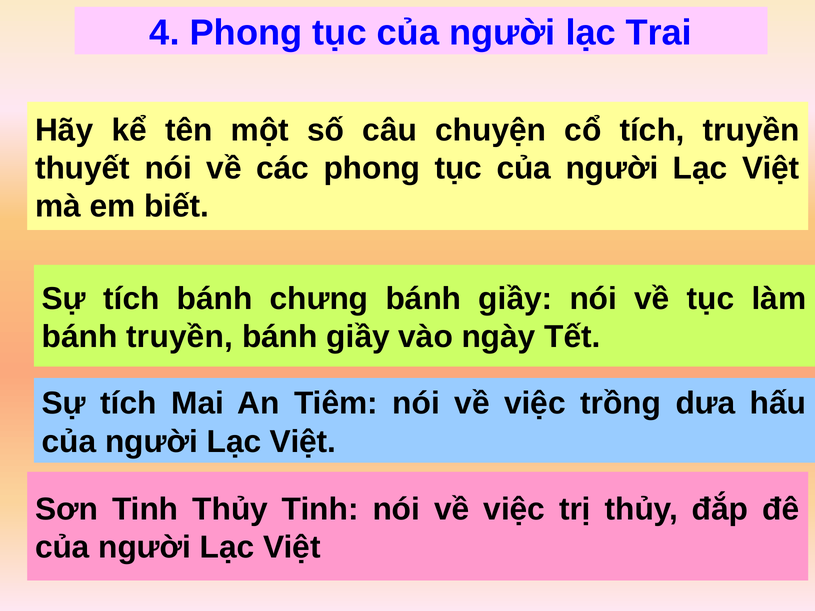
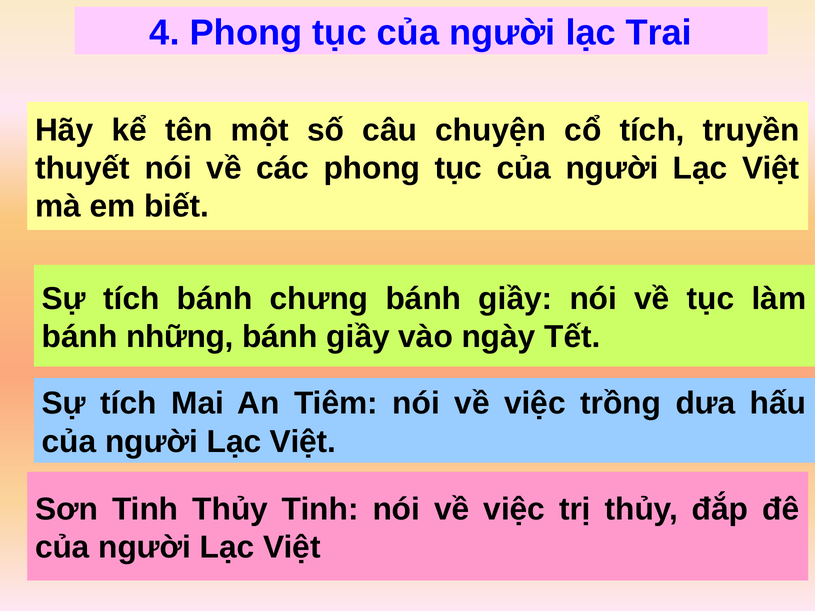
bánh truyền: truyền -> những
